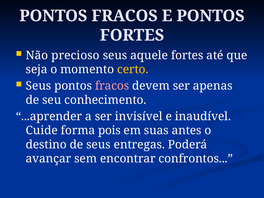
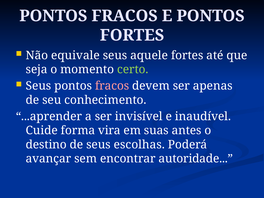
precioso: precioso -> equivale
certo colour: yellow -> light green
pois: pois -> vira
entregas: entregas -> escolhas
confrontos: confrontos -> autoridade
